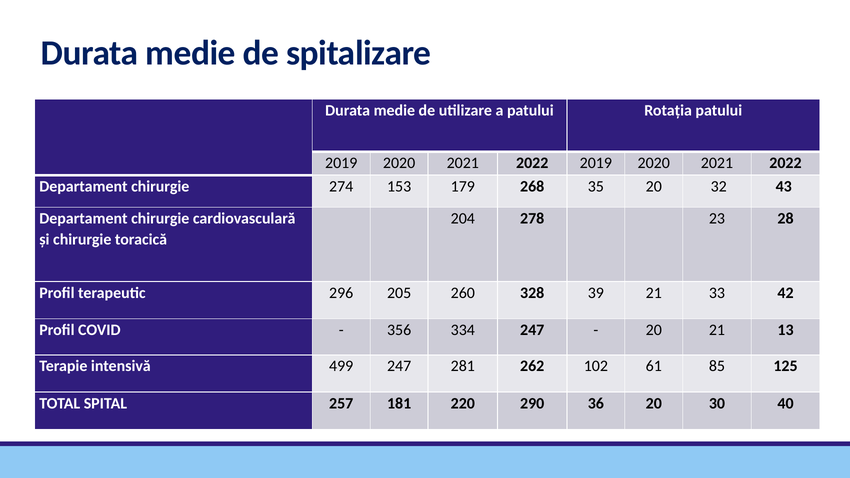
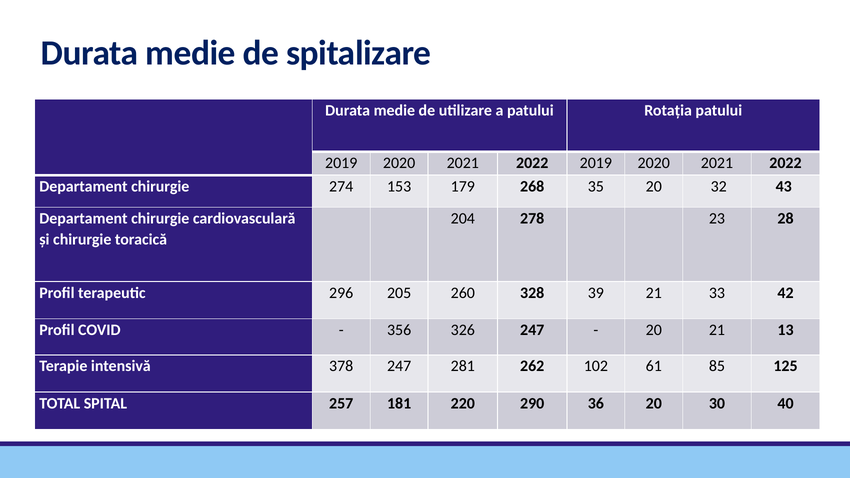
334: 334 -> 326
499: 499 -> 378
